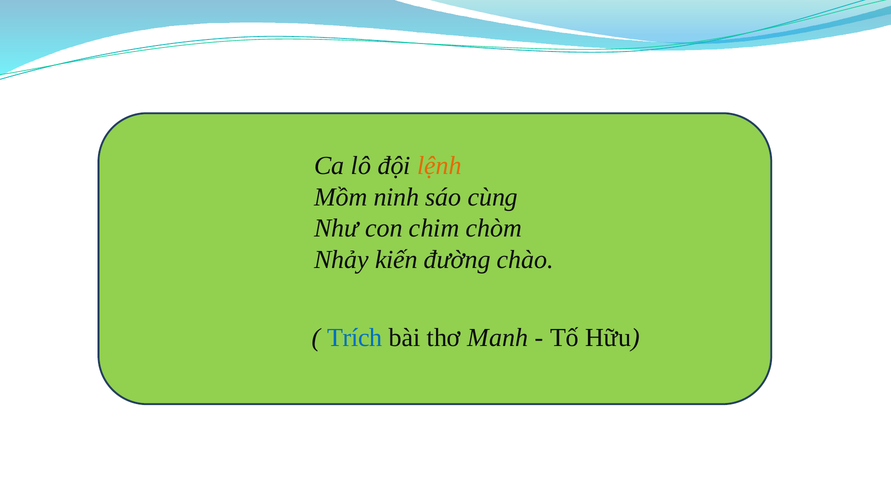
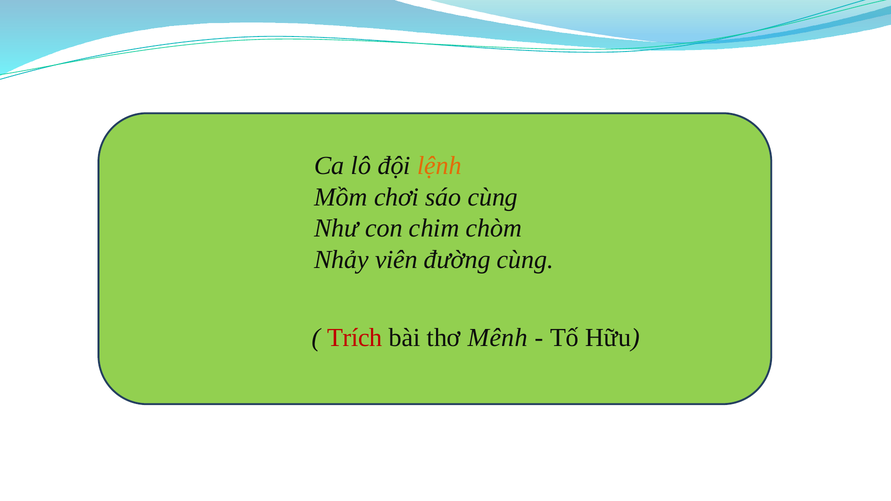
ninh: ninh -> chơi
kiến: kiến -> viên
đường chào: chào -> cùng
Trích colour: blue -> red
Manh: Manh -> Mênh
